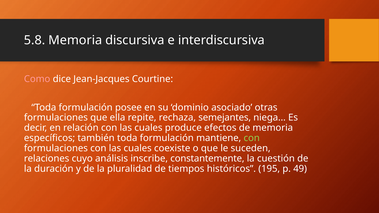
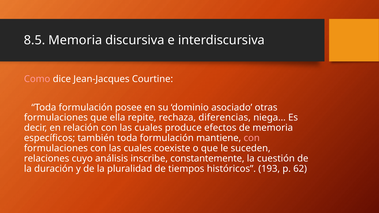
5.8: 5.8 -> 8.5
semejantes: semejantes -> diferencias
con at (252, 138) colour: light green -> pink
195: 195 -> 193
49: 49 -> 62
